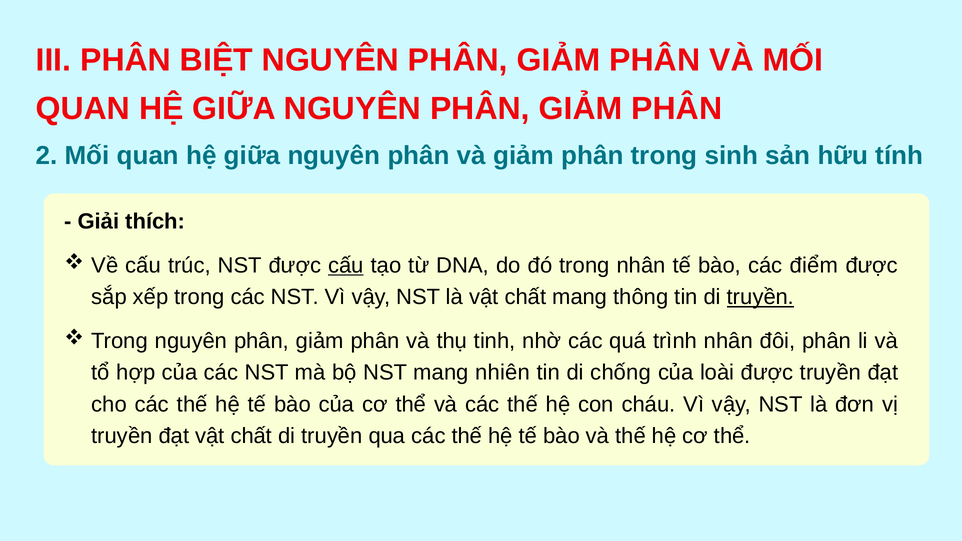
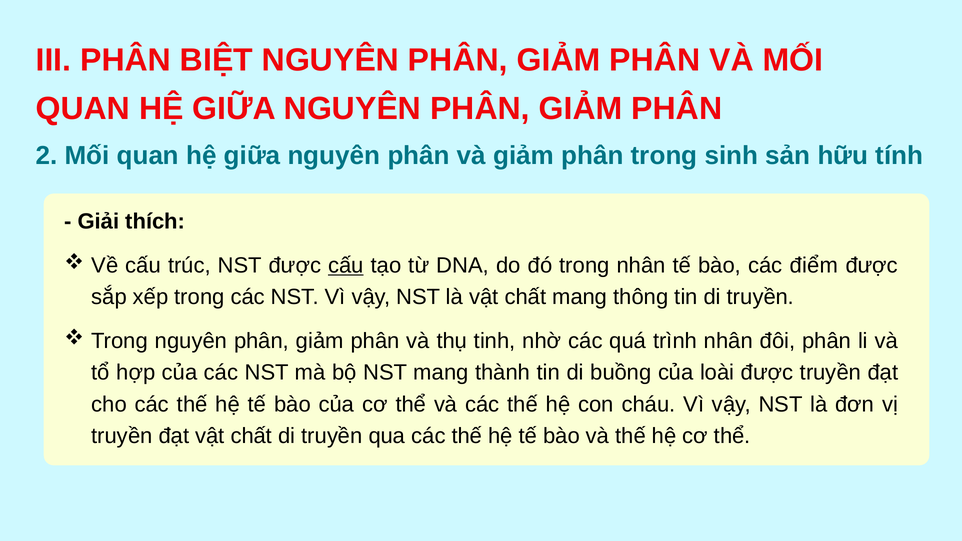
truyền at (760, 297) underline: present -> none
nhiên: nhiên -> thành
chống: chống -> buồng
